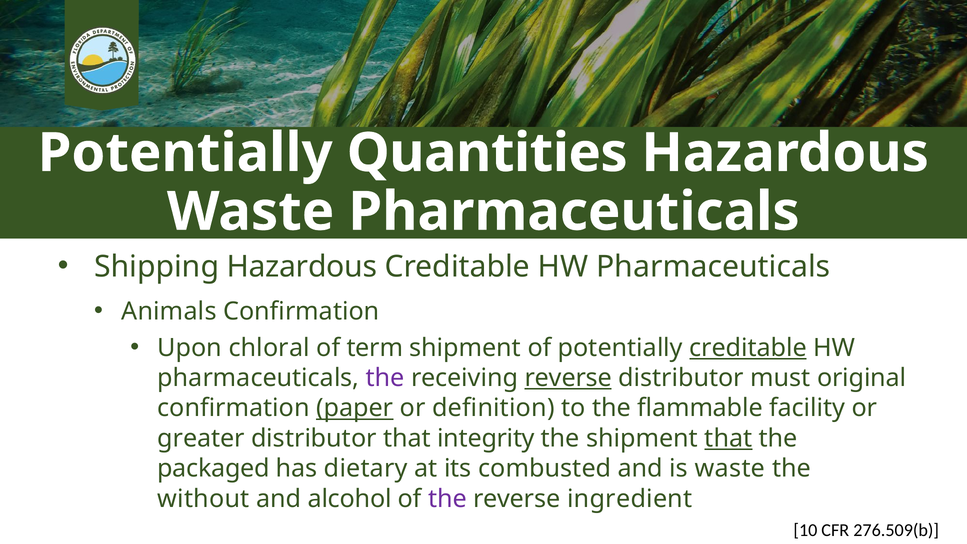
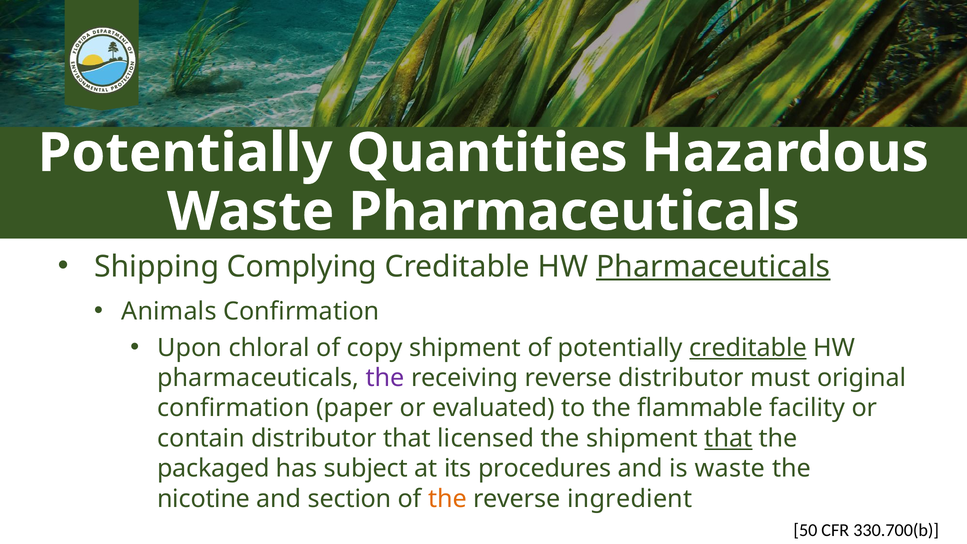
Shipping Hazardous: Hazardous -> Complying
Pharmaceuticals at (713, 267) underline: none -> present
term: term -> copy
reverse at (568, 378) underline: present -> none
paper underline: present -> none
definition: definition -> evaluated
greater: greater -> contain
integrity: integrity -> licensed
dietary: dietary -> subject
combusted: combusted -> procedures
without: without -> nicotine
alcohol: alcohol -> section
the at (448, 499) colour: purple -> orange
10: 10 -> 50
276.509(b: 276.509(b -> 330.700(b
